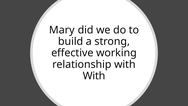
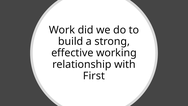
Mary: Mary -> Work
With at (94, 76): With -> First
